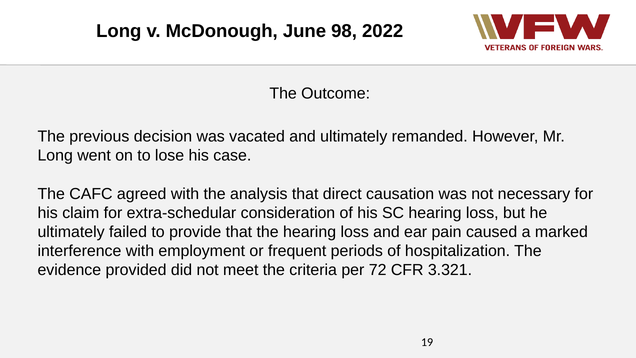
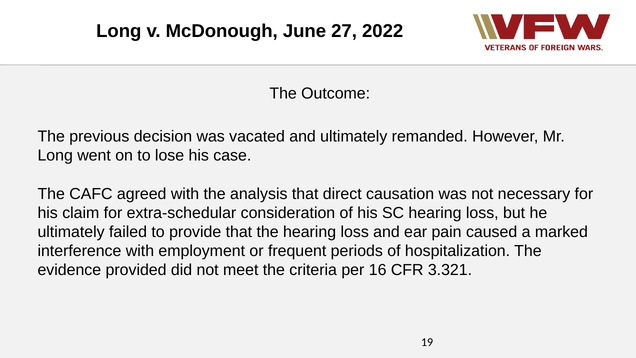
98: 98 -> 27
72: 72 -> 16
